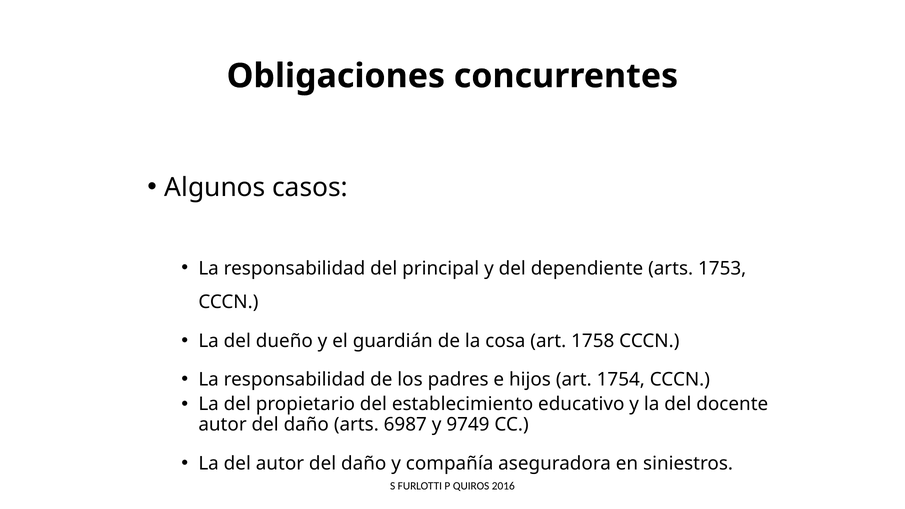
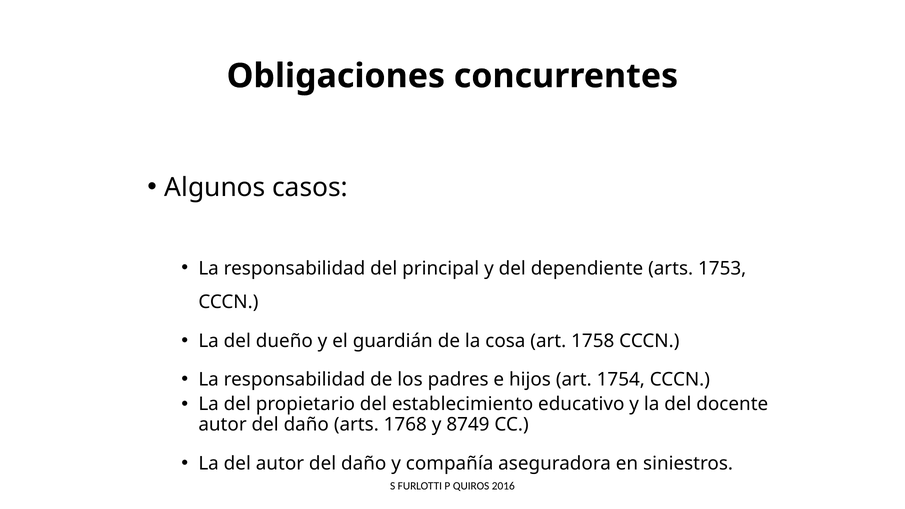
6987: 6987 -> 1768
9749: 9749 -> 8749
